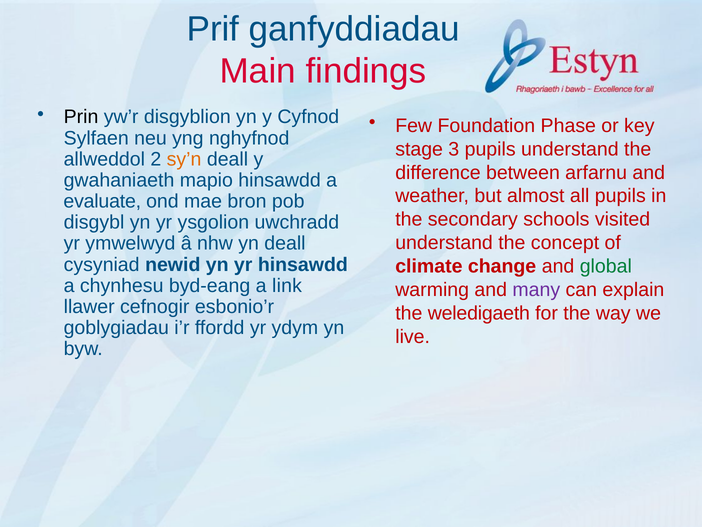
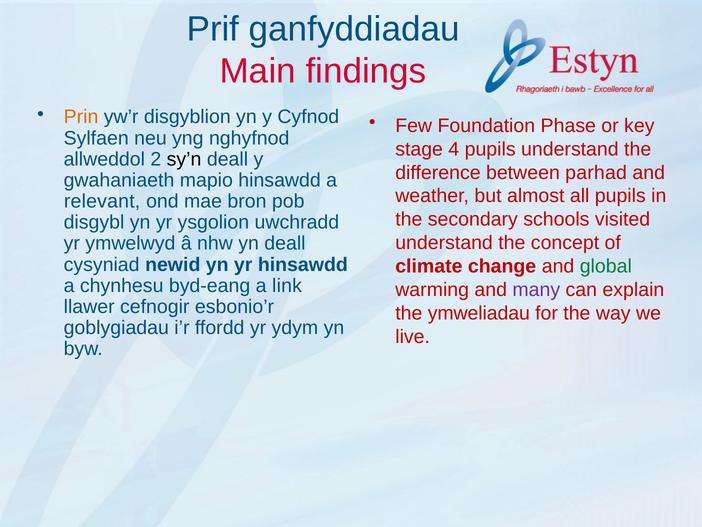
Prin colour: black -> orange
3: 3 -> 4
sy’n colour: orange -> black
arfarnu: arfarnu -> parhad
evaluate: evaluate -> relevant
weledigaeth: weledigaeth -> ymweliadau
